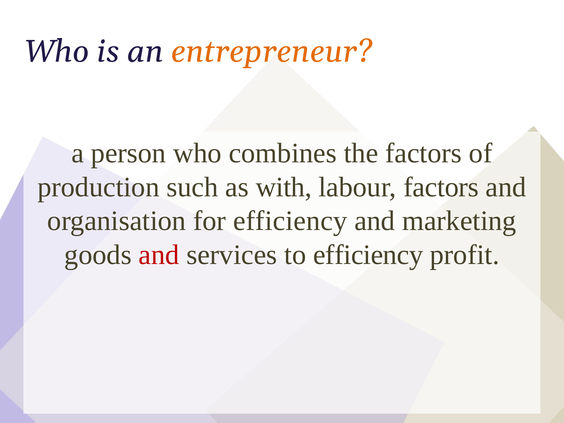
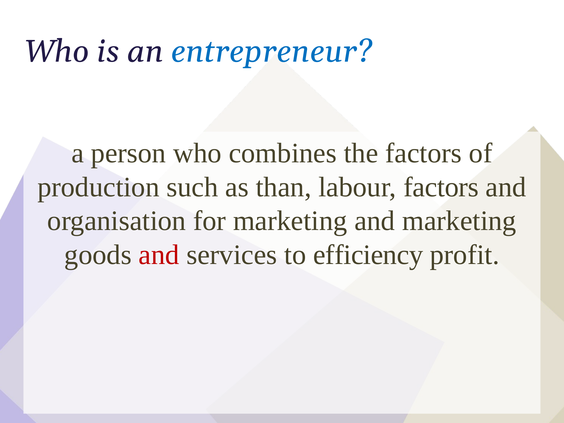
entrepreneur colour: orange -> blue
with: with -> than
for efficiency: efficiency -> marketing
